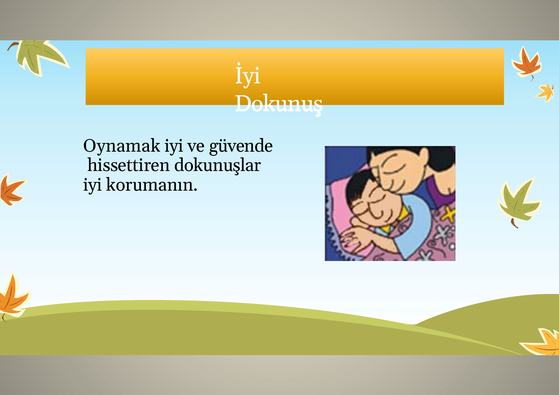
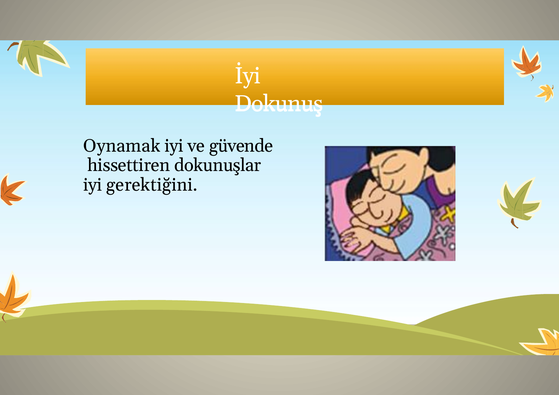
korumanın: korumanın -> gerektiğini
